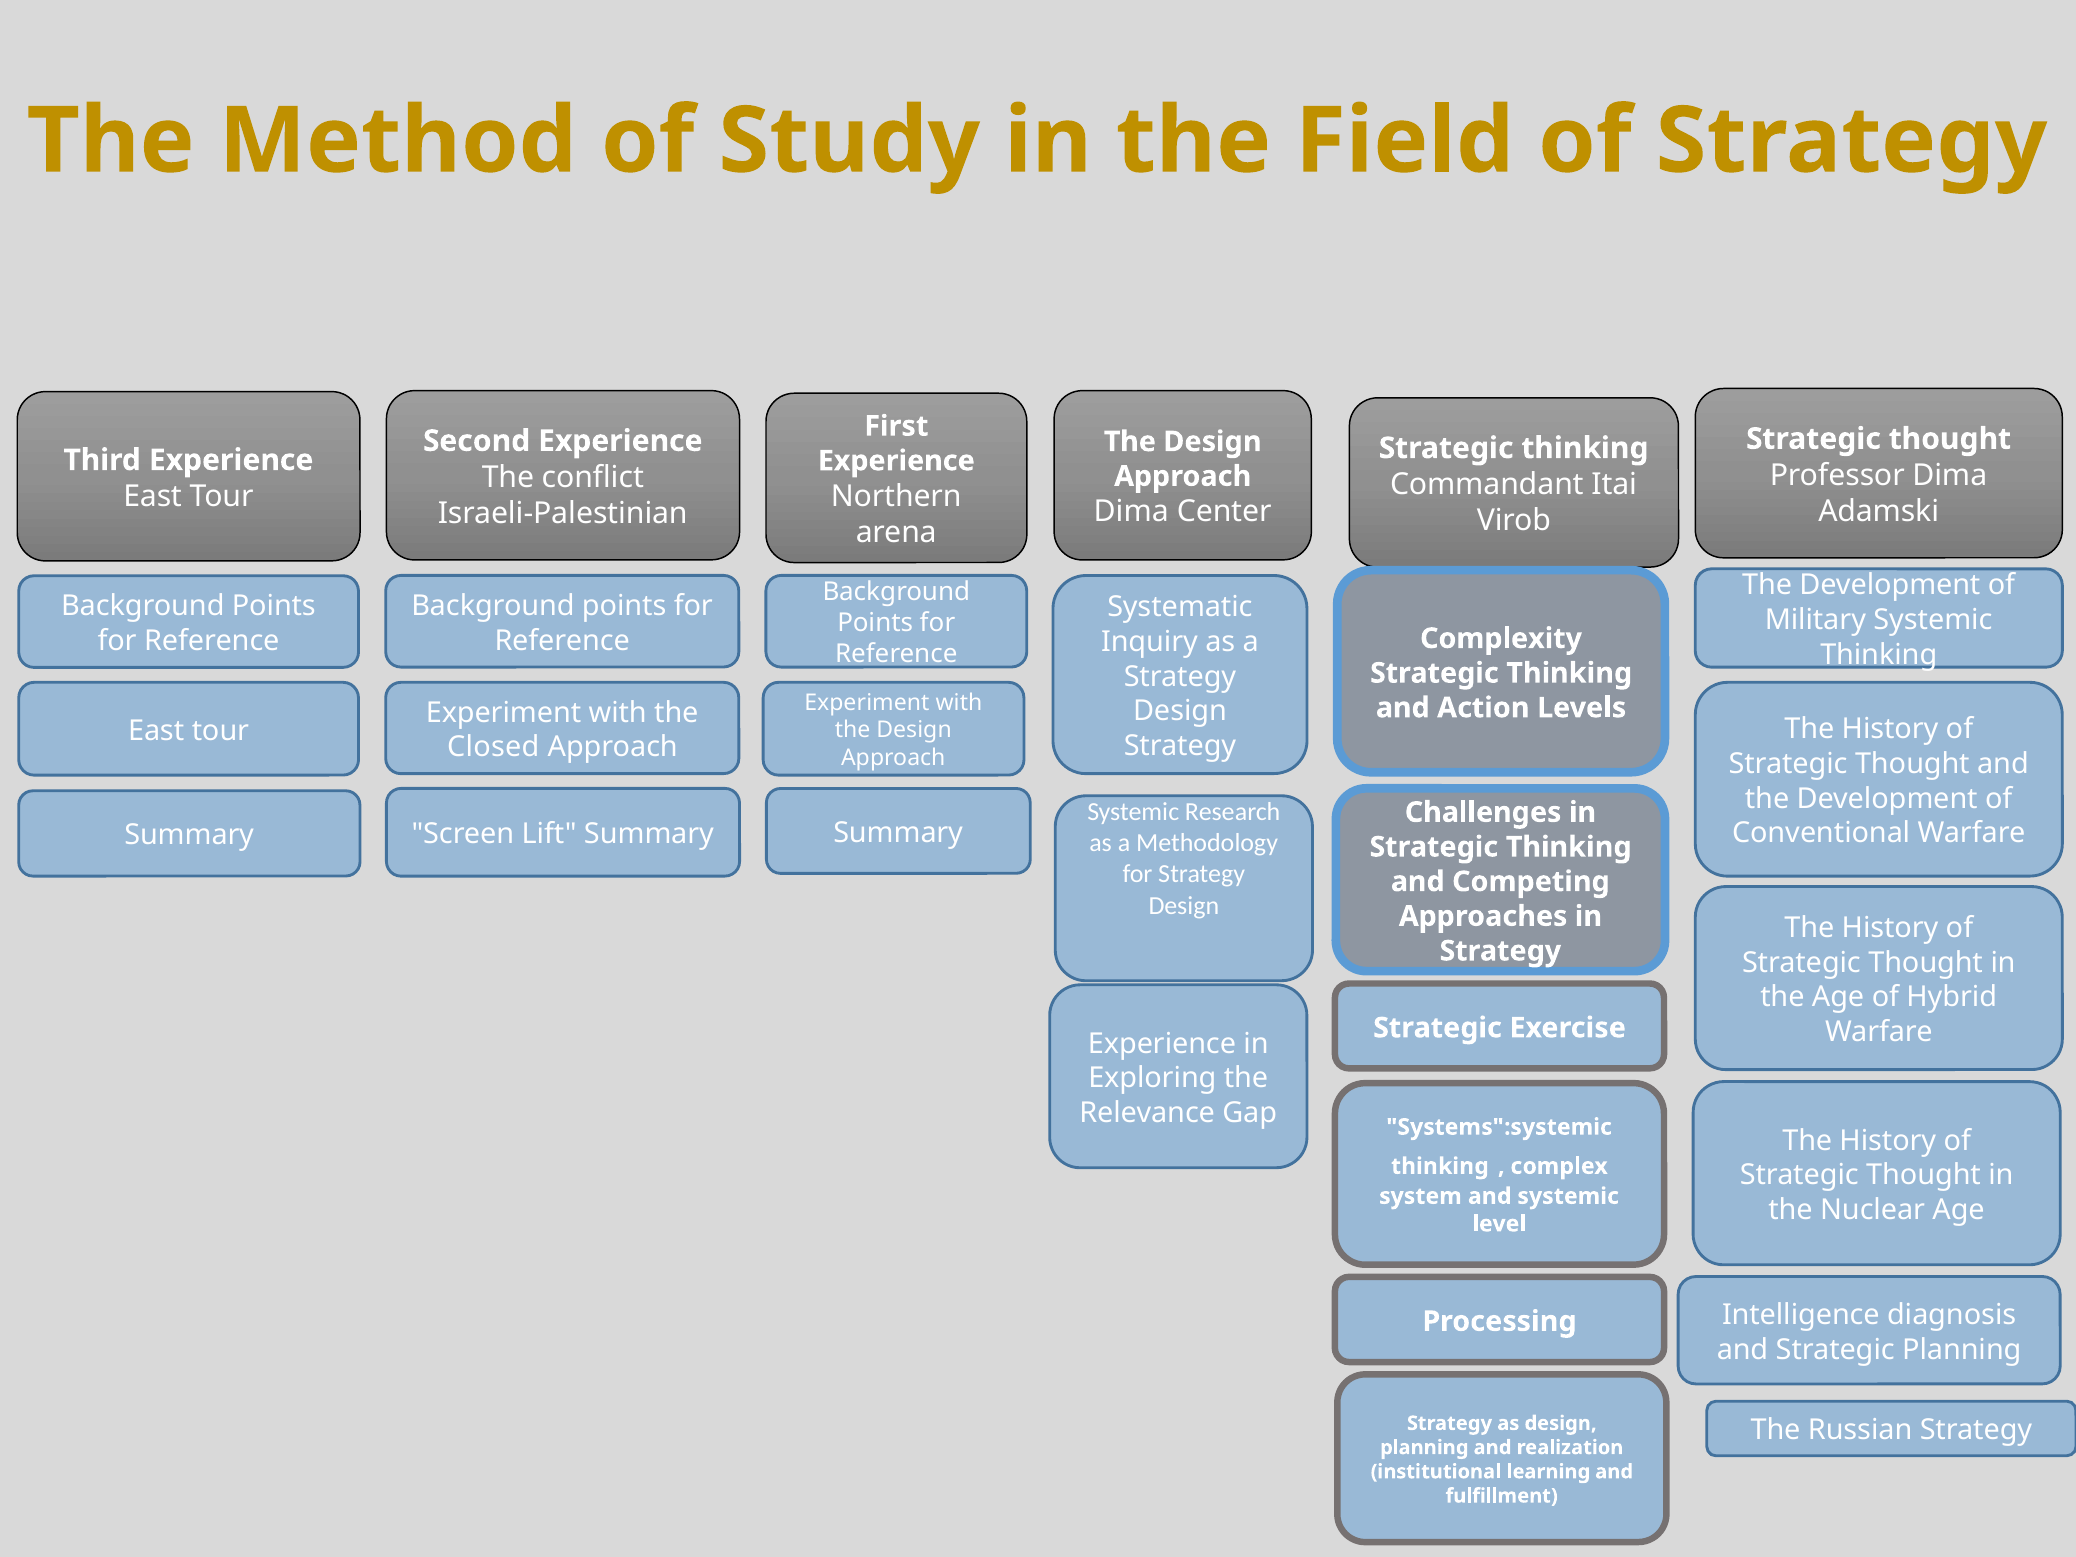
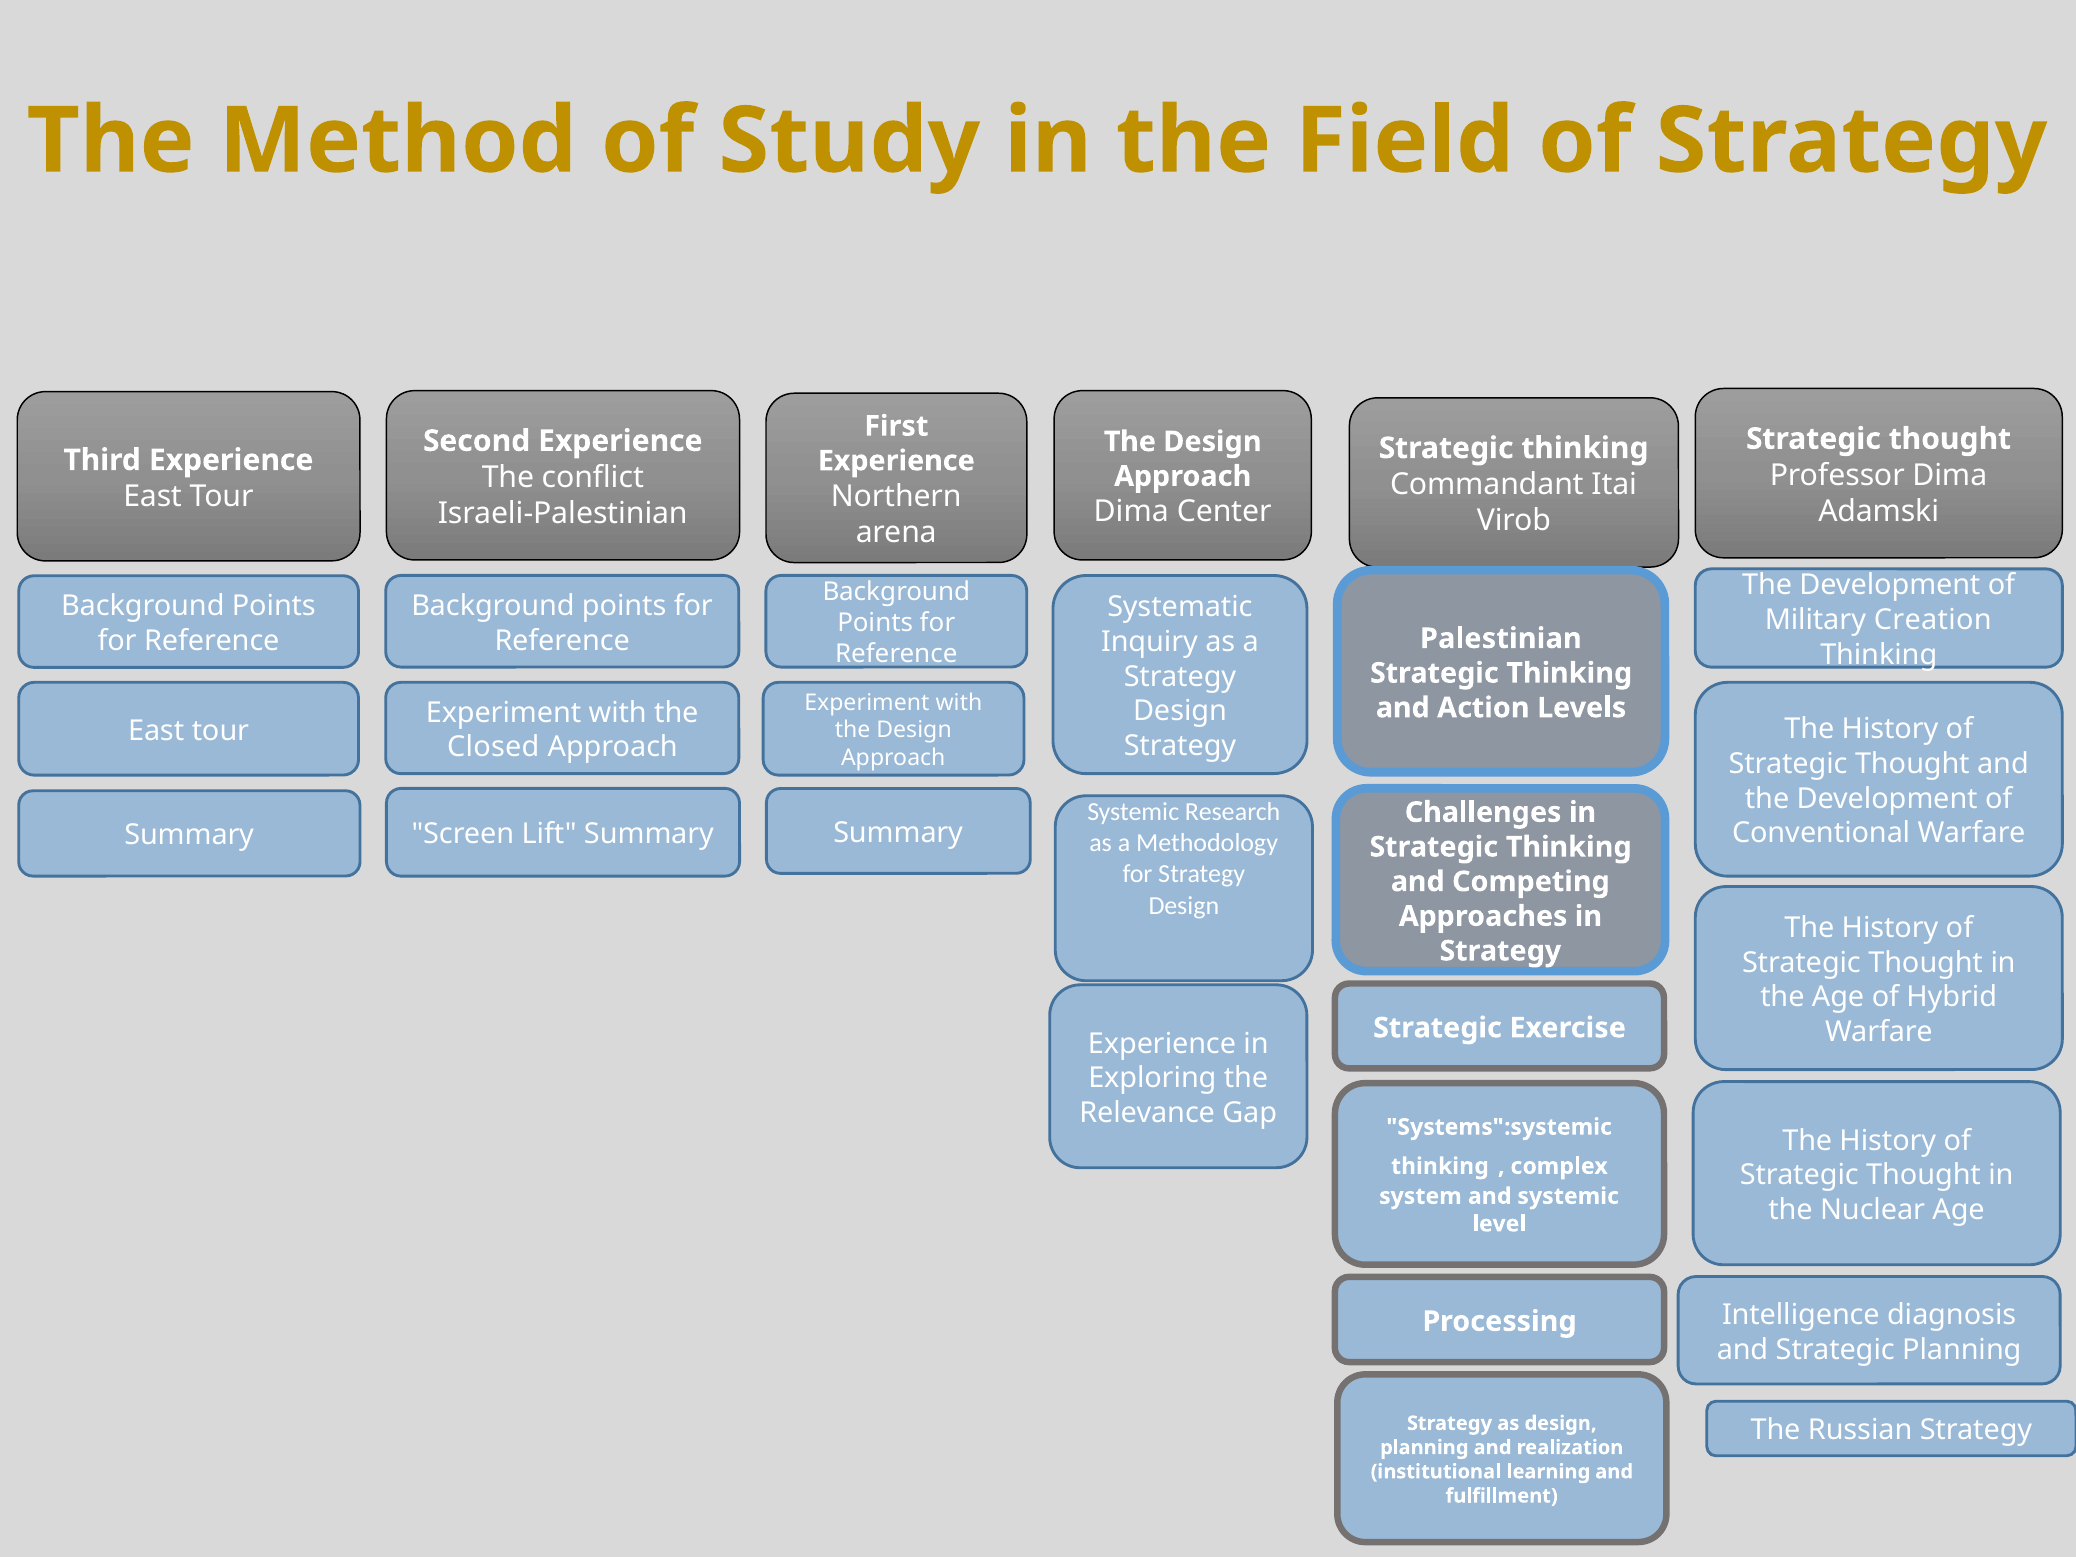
Military Systemic: Systemic -> Creation
Complexity: Complexity -> Palestinian
